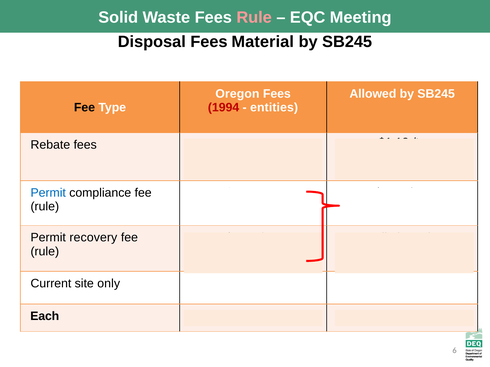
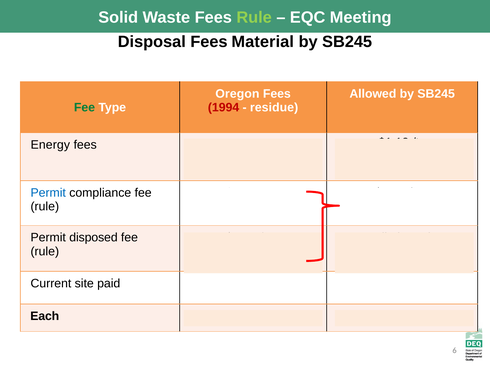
Rule at (254, 17) colour: pink -> light green
Fee at (84, 108) colour: black -> green
entities: entities -> residue
Rebate: Rebate -> Energy
recovery: recovery -> disposed
only: only -> paid
